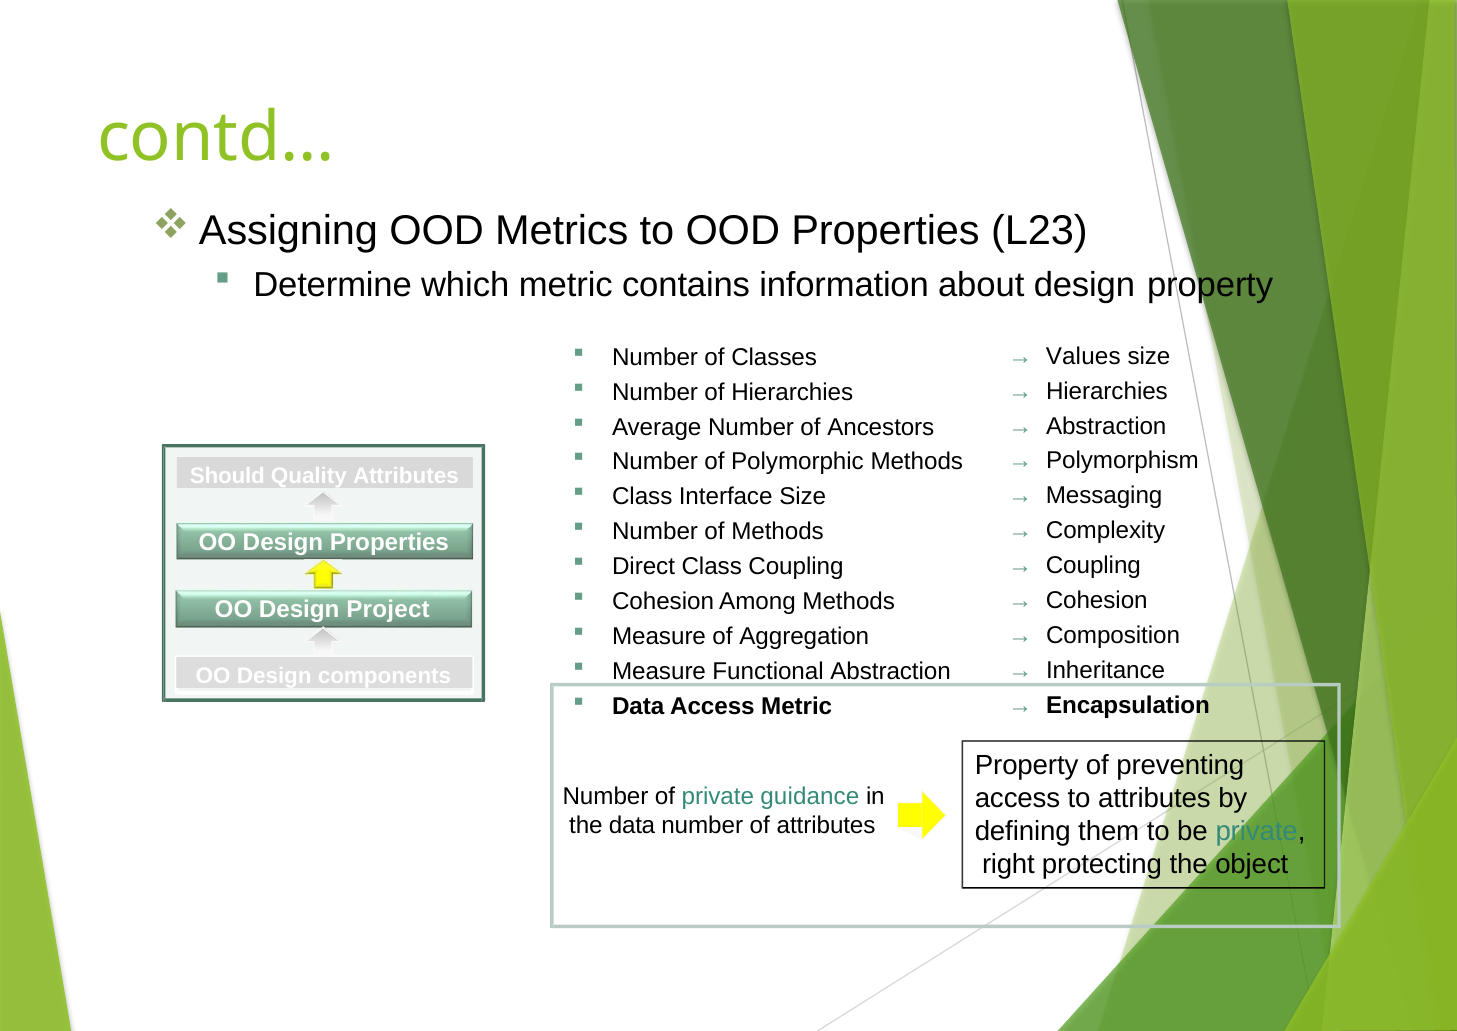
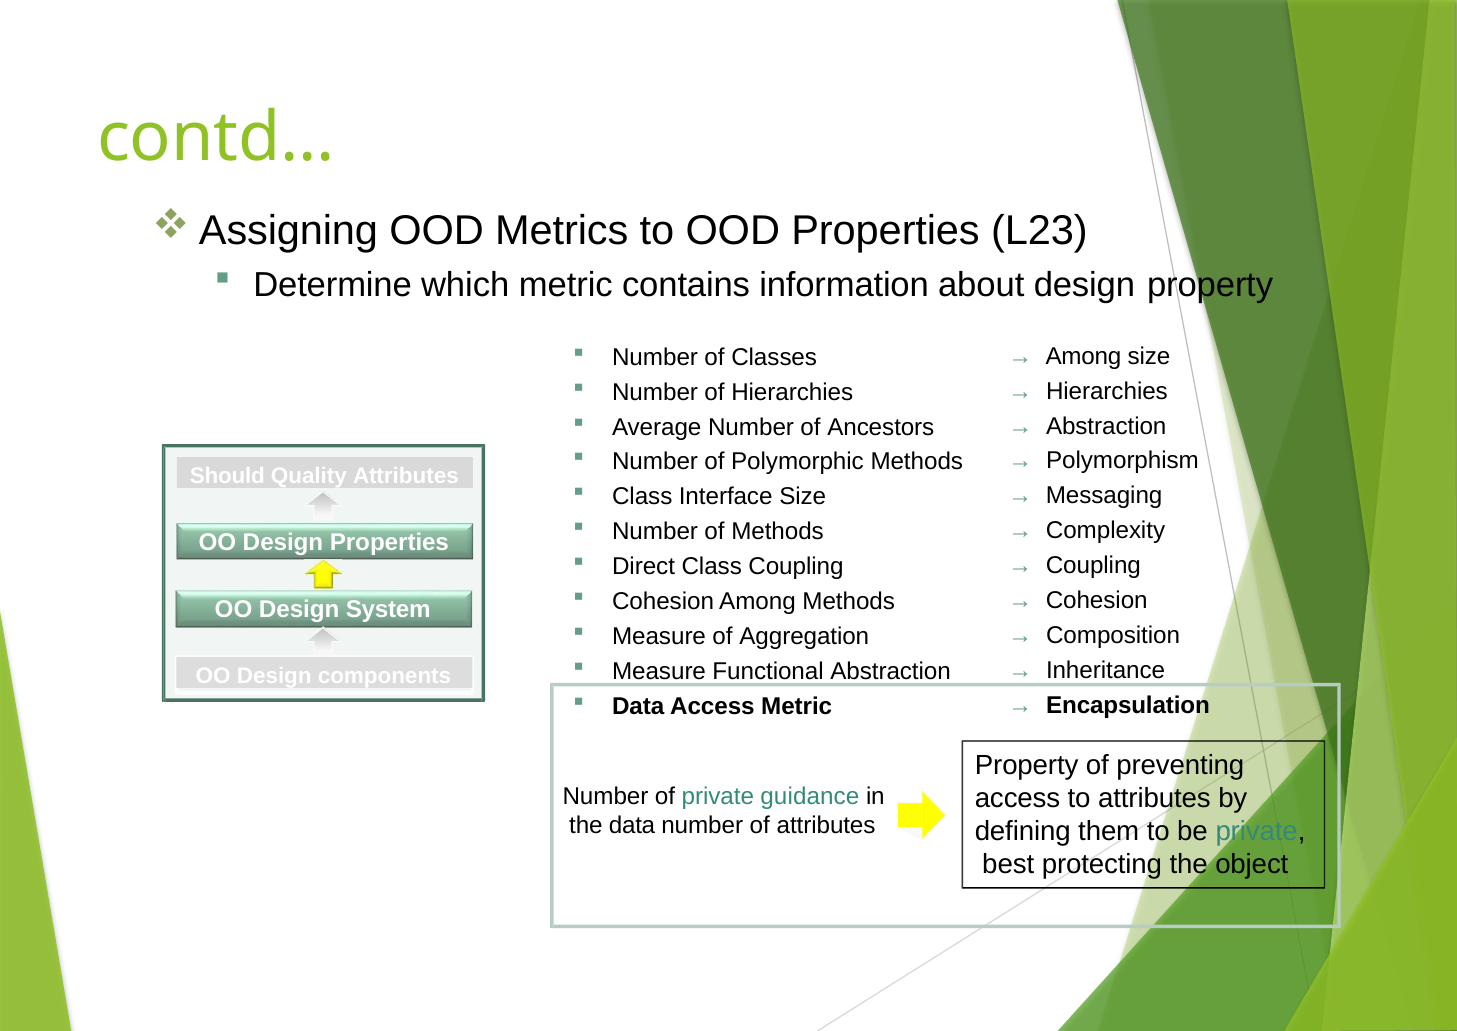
Values at (1083, 356): Values -> Among
Project: Project -> System
right: right -> best
